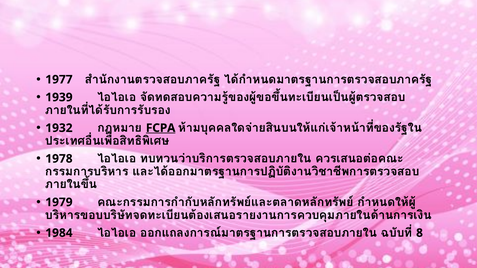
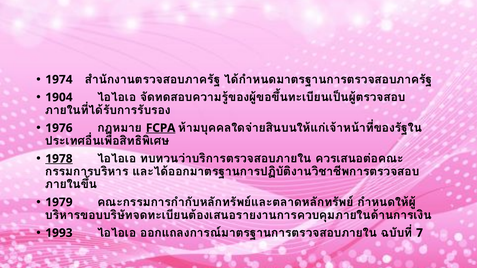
1977: 1977 -> 1974
1939: 1939 -> 1904
1932: 1932 -> 1976
1978 underline: none -> present
1984: 1984 -> 1993
8: 8 -> 7
